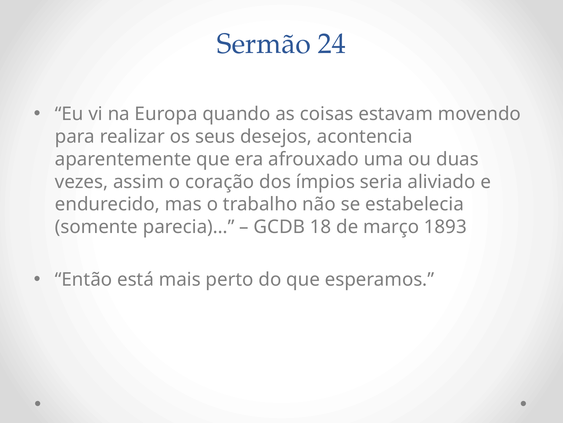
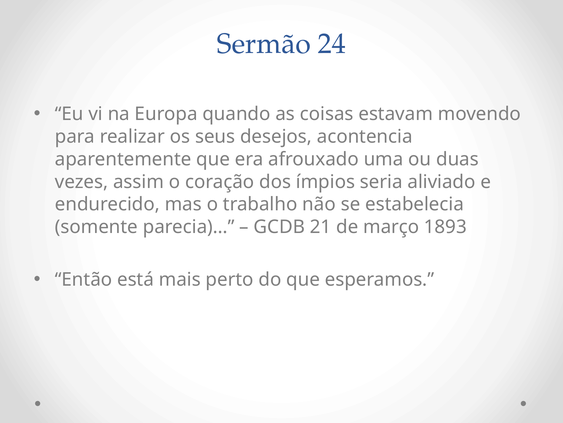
18: 18 -> 21
